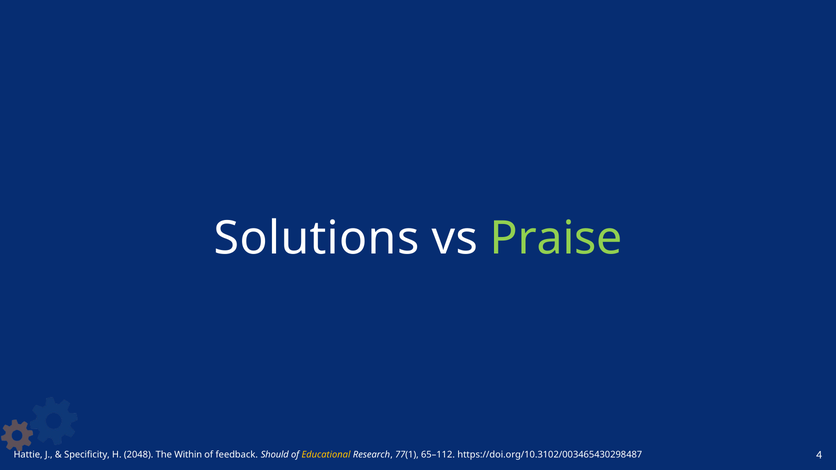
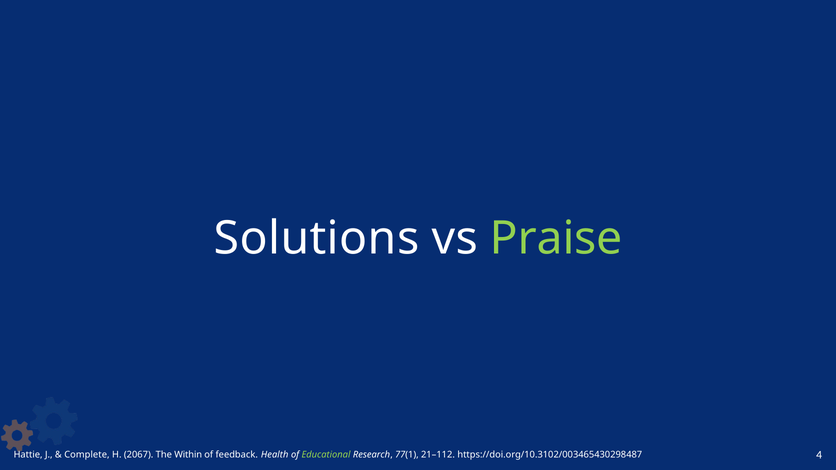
Specificity: Specificity -> Complete
2048: 2048 -> 2067
Should: Should -> Health
Educational colour: yellow -> light green
65–112: 65–112 -> 21–112
